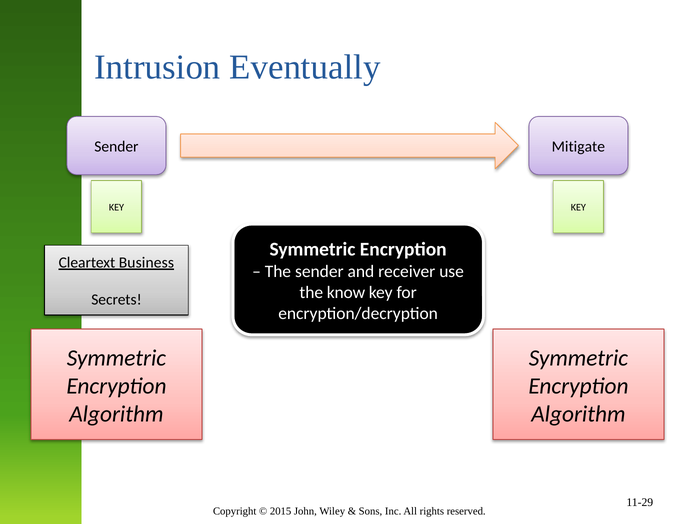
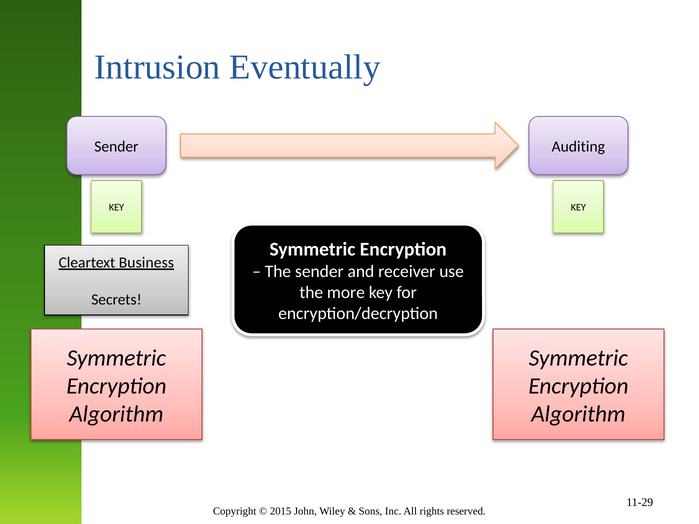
Mitigate: Mitigate -> Auditing
know: know -> more
